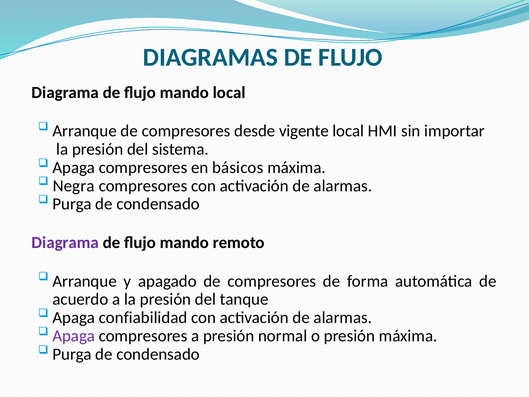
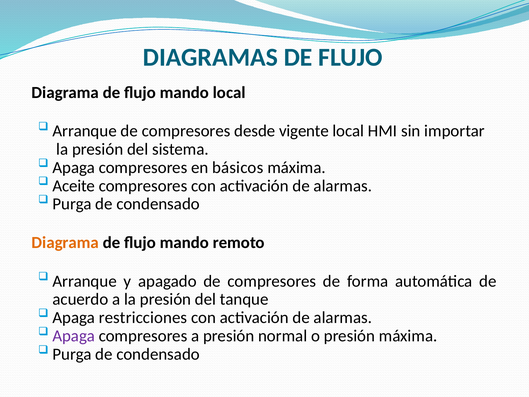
Negra: Negra -> Aceite
Diagrama at (65, 242) colour: purple -> orange
confiabilidad: confiabilidad -> restricciones
